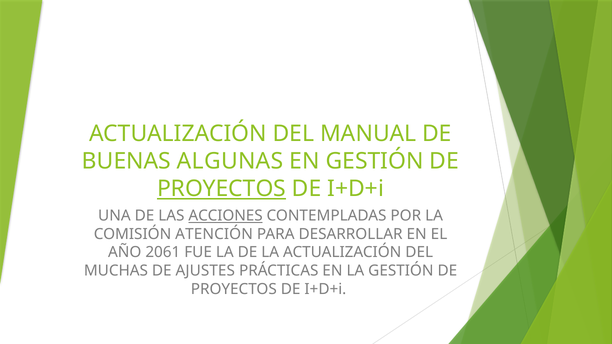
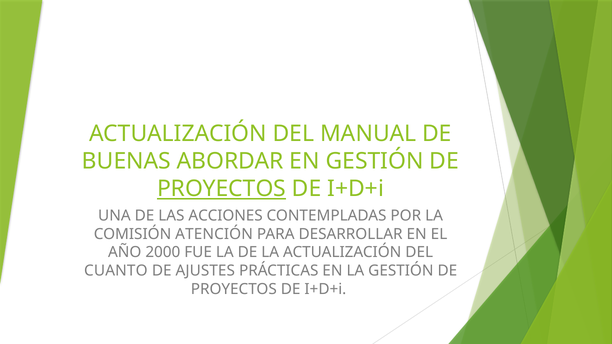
ALGUNAS: ALGUNAS -> ABORDAR
ACCIONES underline: present -> none
2061: 2061 -> 2000
MUCHAS: MUCHAS -> CUANTO
